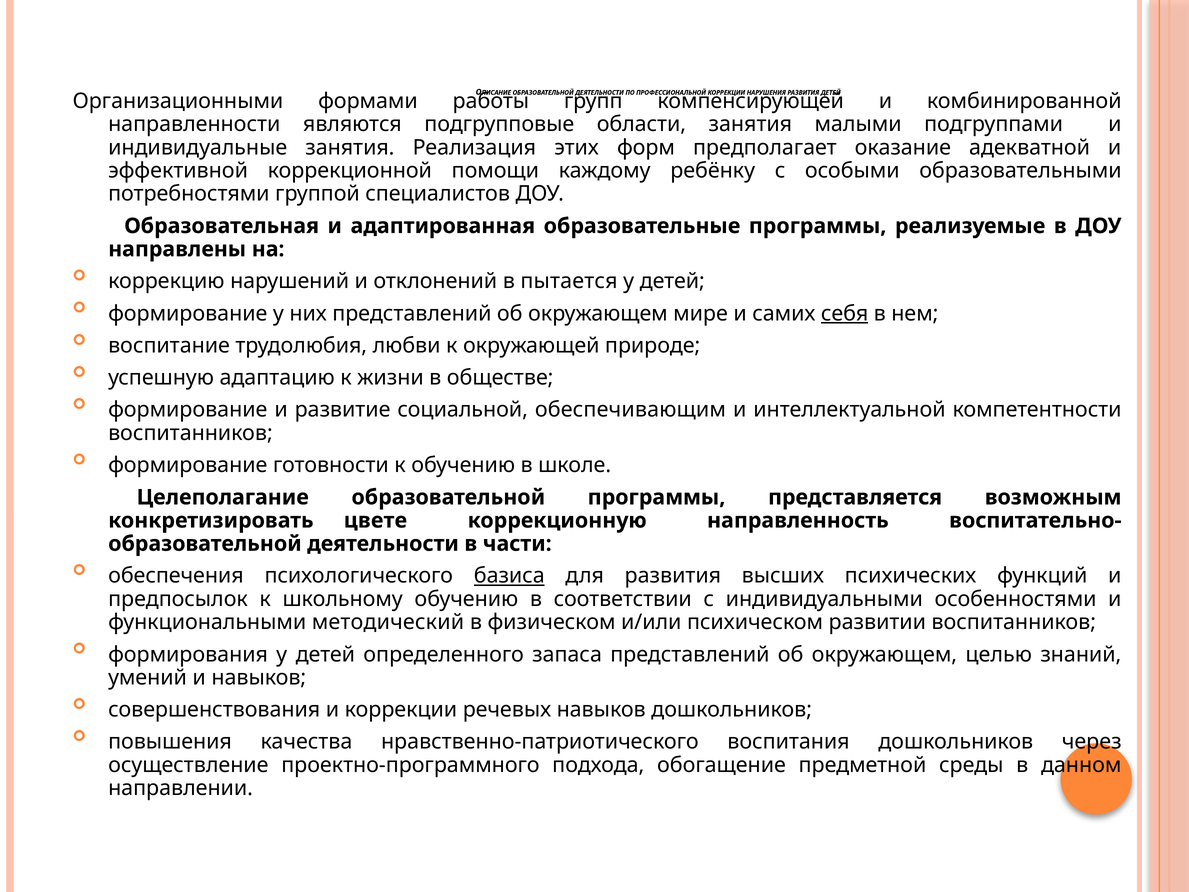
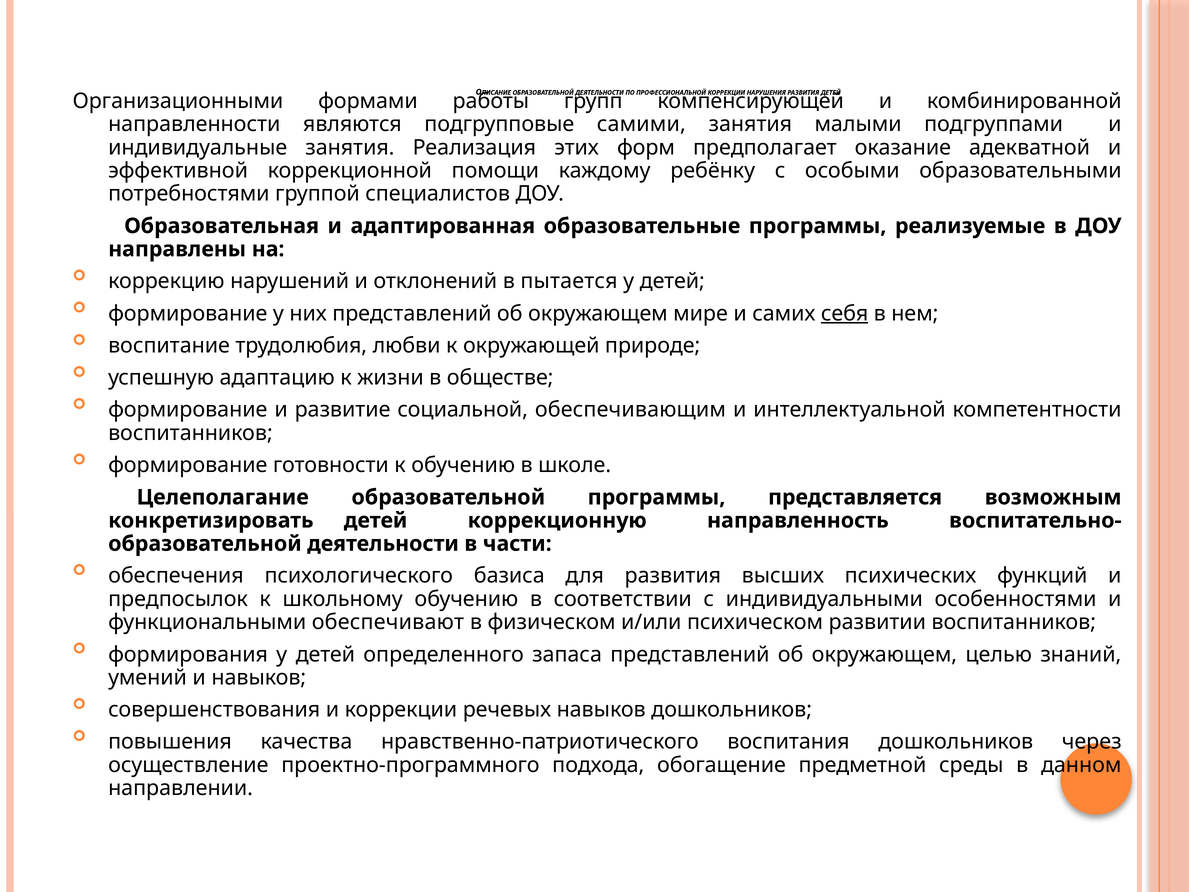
области: области -> самими
конкретизировать цвете: цвете -> детей
базиса underline: present -> none
методический: методический -> обеспечивают
